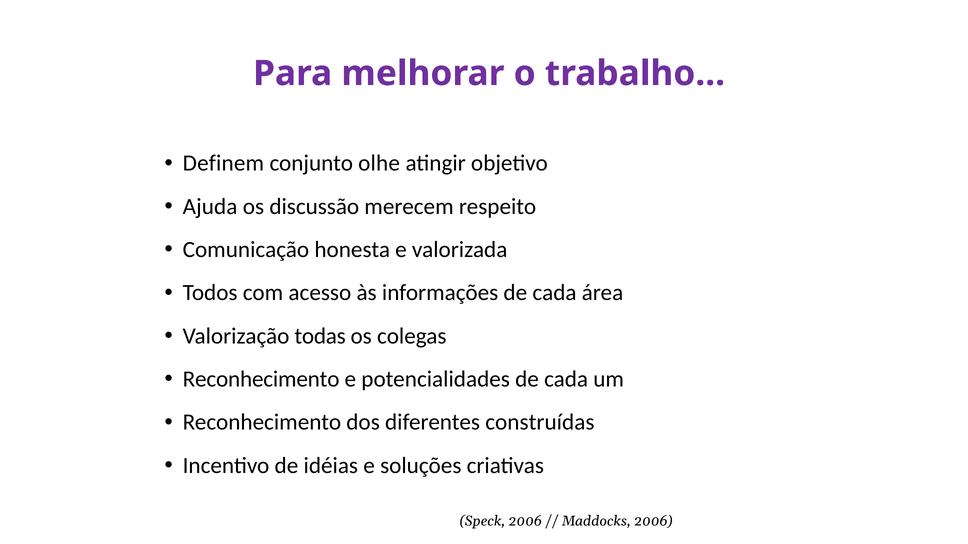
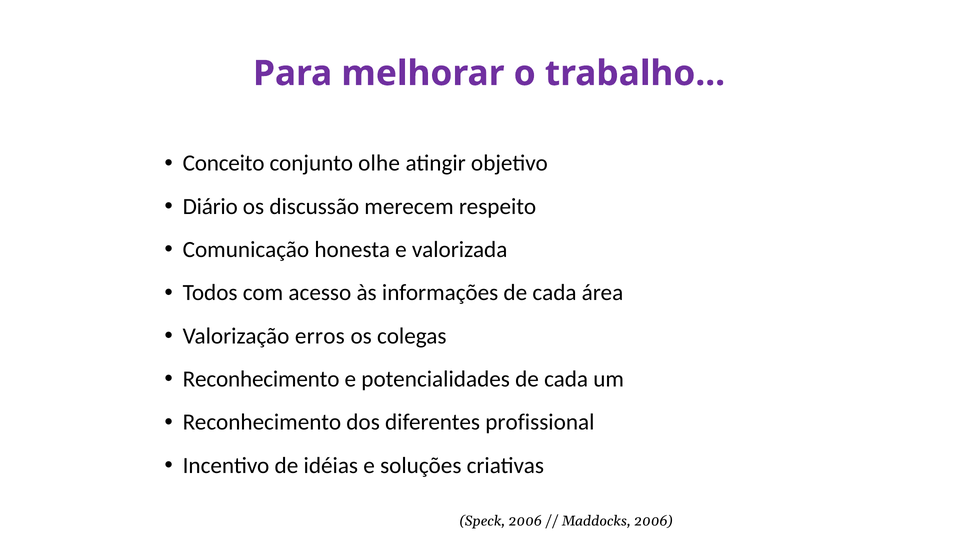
Definem: Definem -> Conceito
Ajuda: Ajuda -> Diário
todas: todas -> erros
construídas: construídas -> profissional
